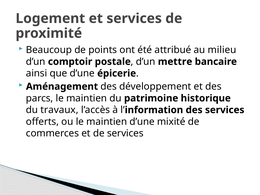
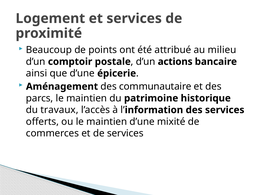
mettre: mettre -> actions
développement: développement -> communautaire
